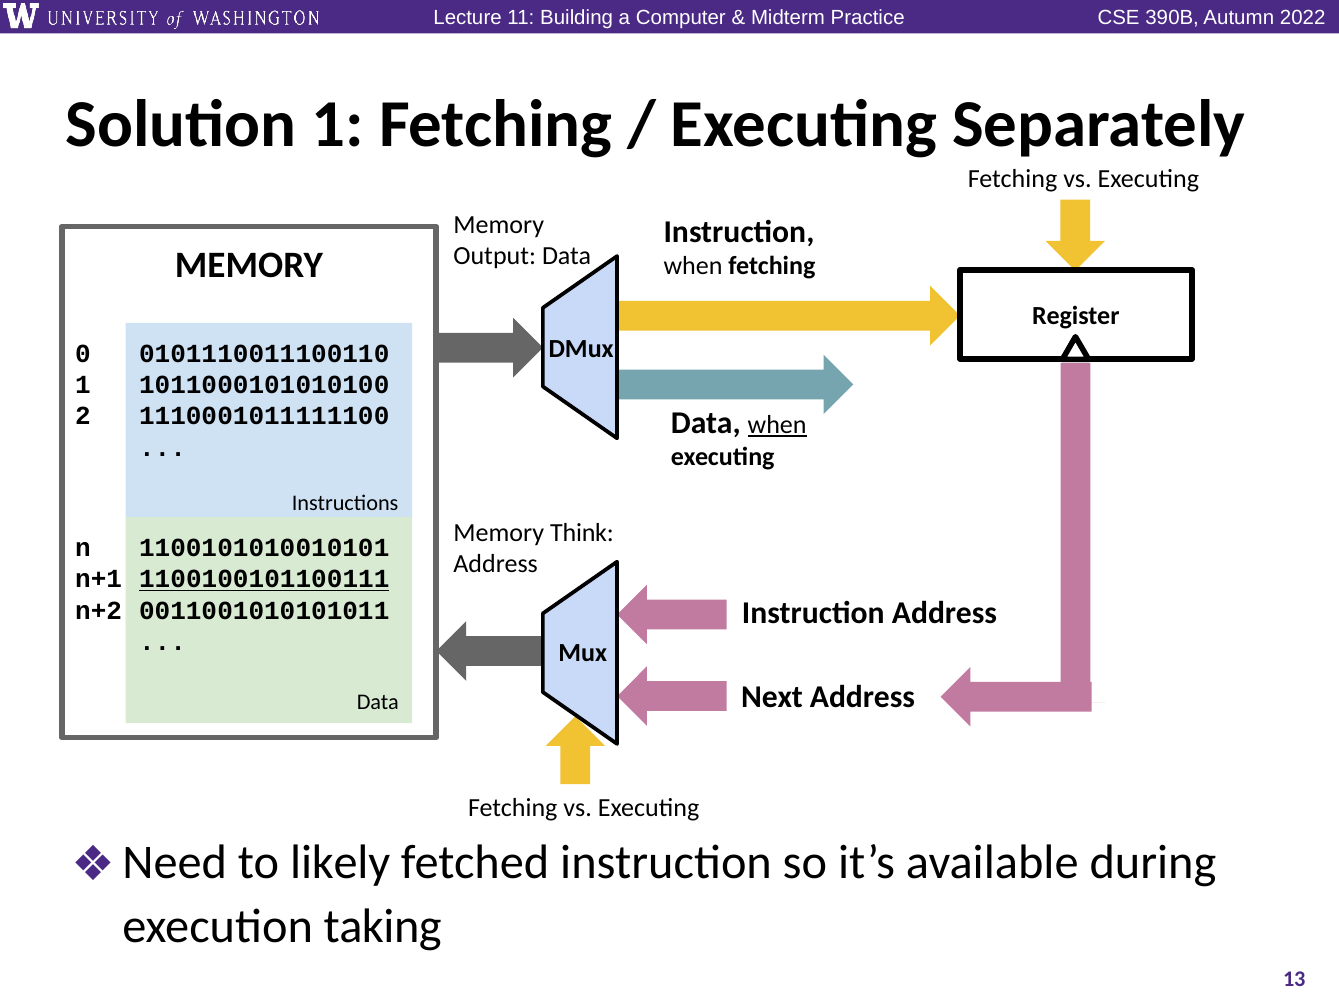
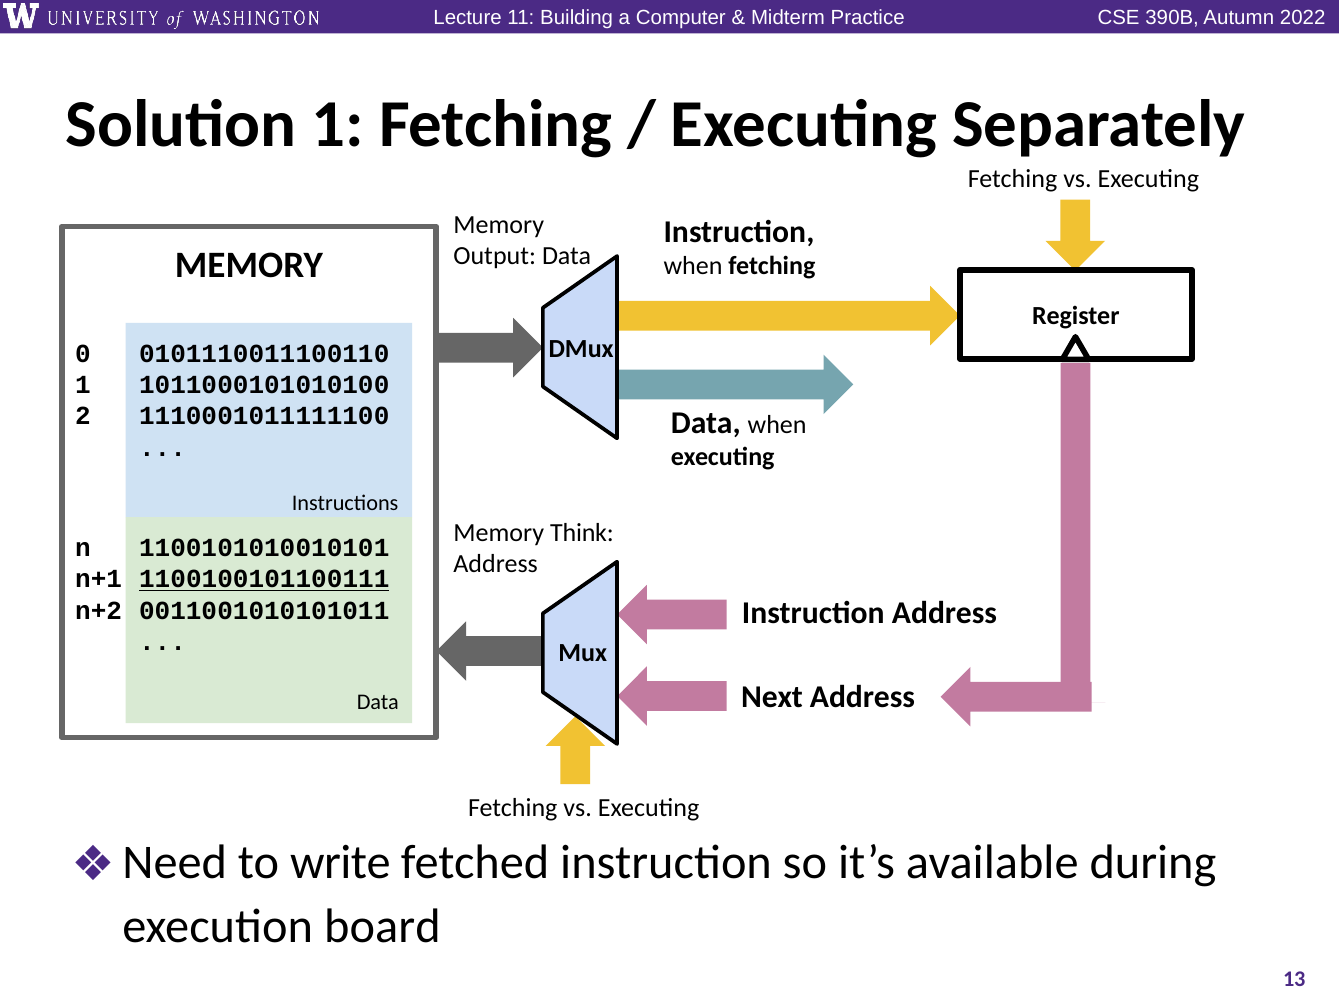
when at (777, 425) underline: present -> none
likely: likely -> write
taking: taking -> board
